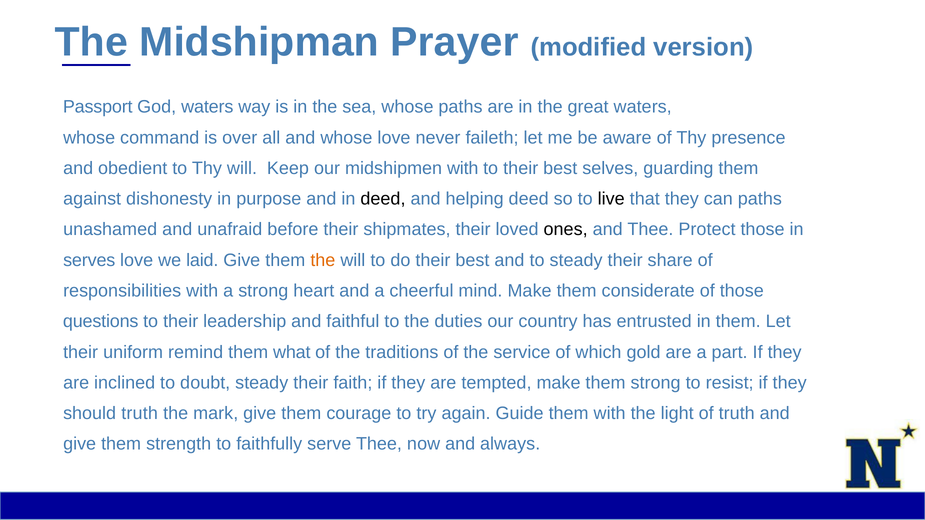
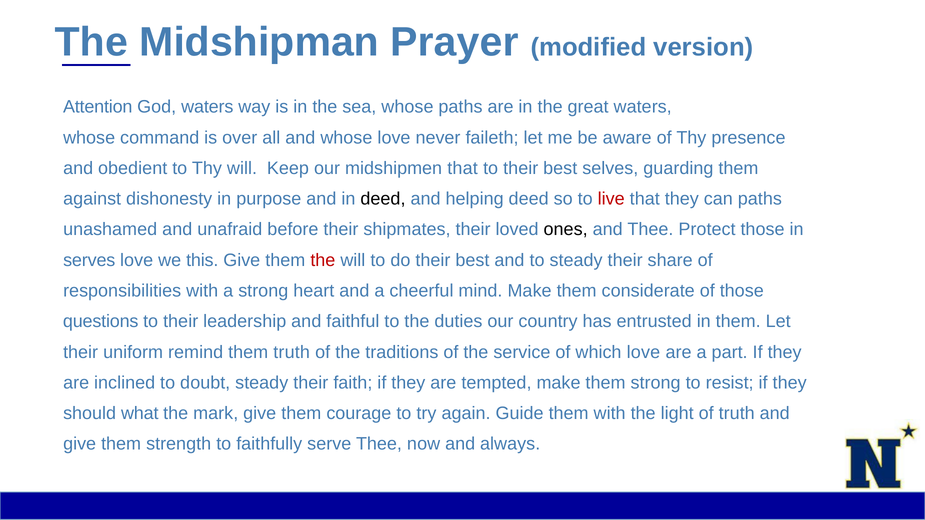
Passport: Passport -> Attention
midshipmen with: with -> that
live colour: black -> red
laid: laid -> this
the at (323, 260) colour: orange -> red
them what: what -> truth
which gold: gold -> love
should truth: truth -> what
